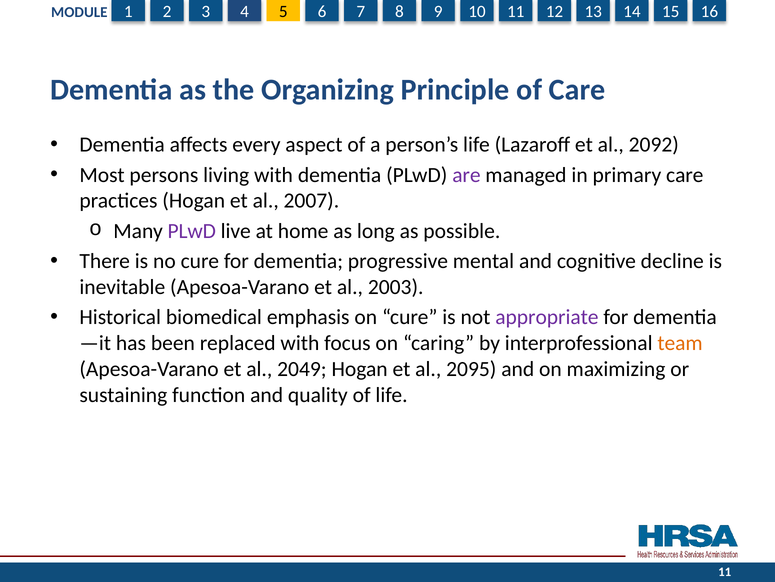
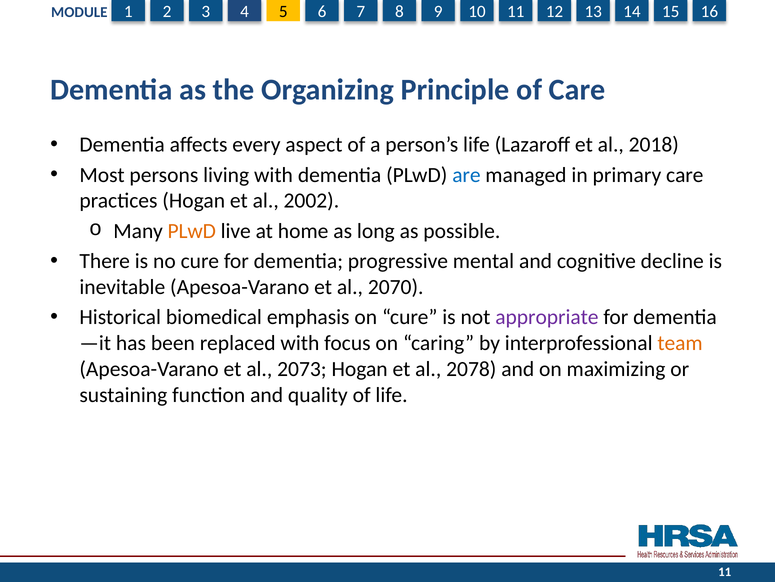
2092: 2092 -> 2018
are colour: purple -> blue
2007: 2007 -> 2002
PLwD at (192, 231) colour: purple -> orange
2003: 2003 -> 2070
2049: 2049 -> 2073
2095: 2095 -> 2078
